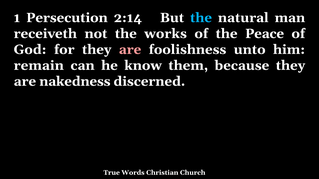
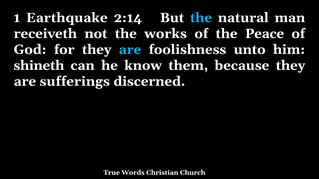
Persecution: Persecution -> Earthquake
are at (130, 50) colour: pink -> light blue
remain: remain -> shineth
nakedness: nakedness -> sufferings
